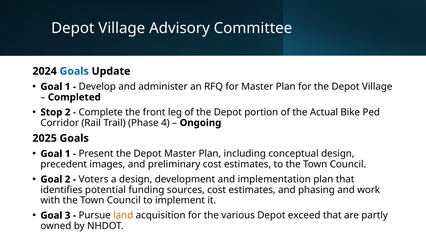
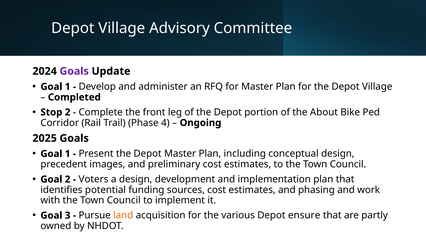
Goals at (74, 71) colour: blue -> purple
Actual: Actual -> About
exceed: exceed -> ensure
